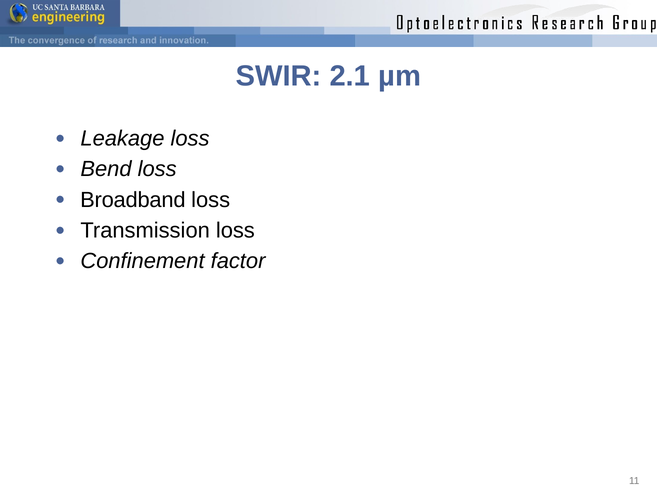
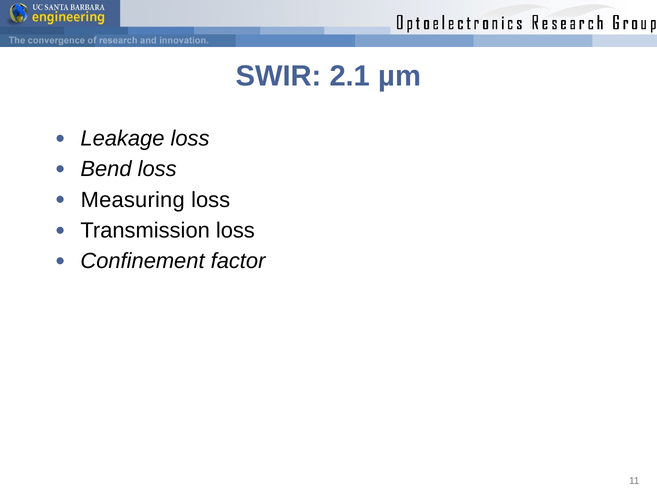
Broadband: Broadband -> Measuring
